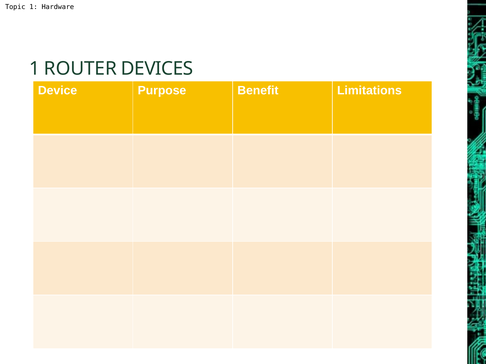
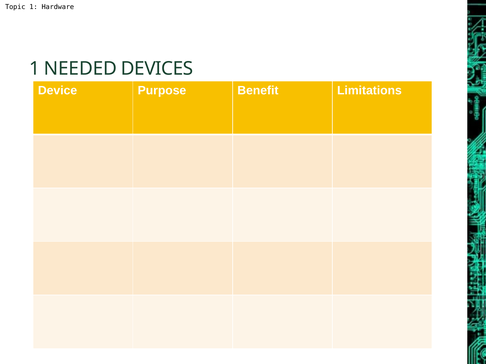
ROUTER: ROUTER -> NEEDED
